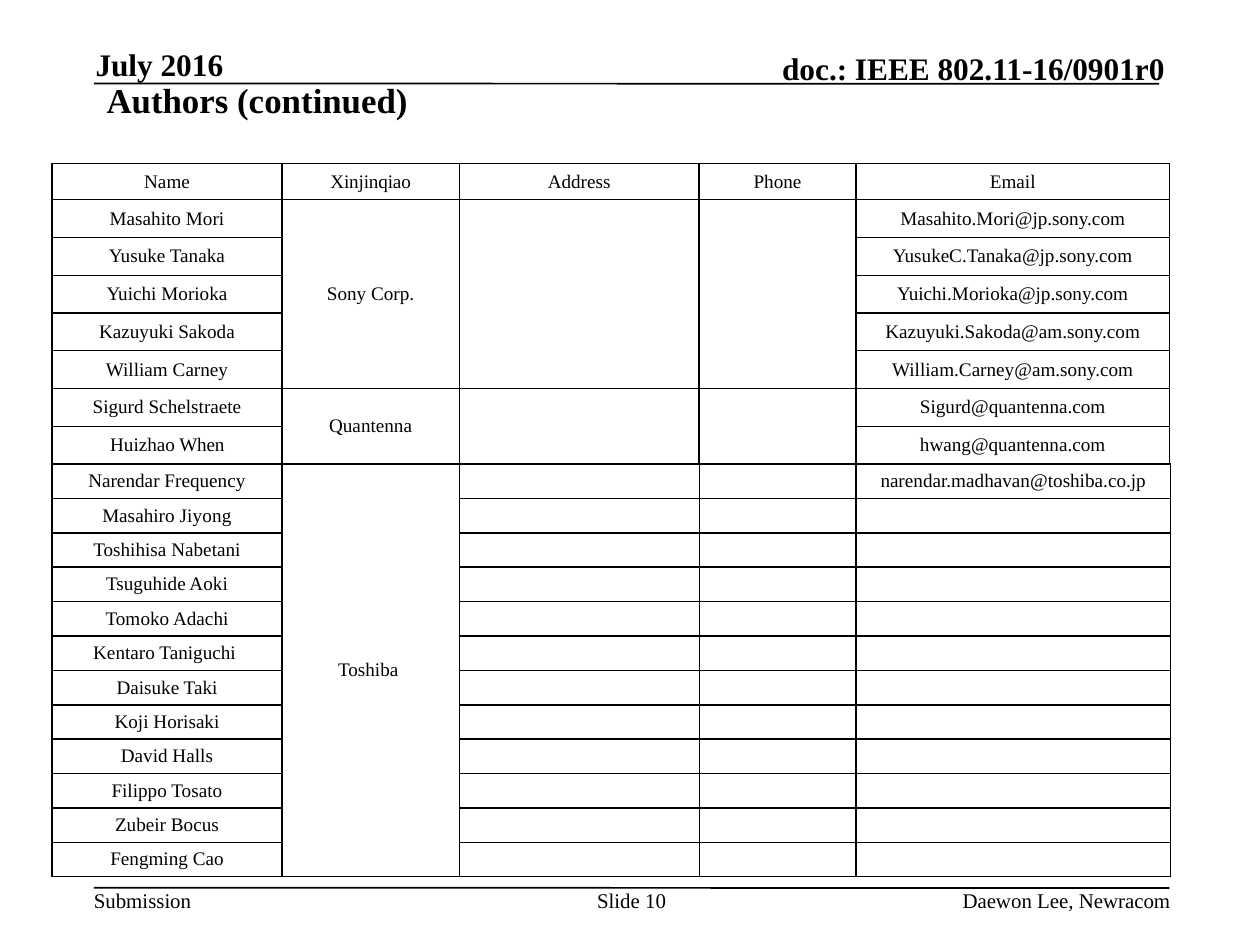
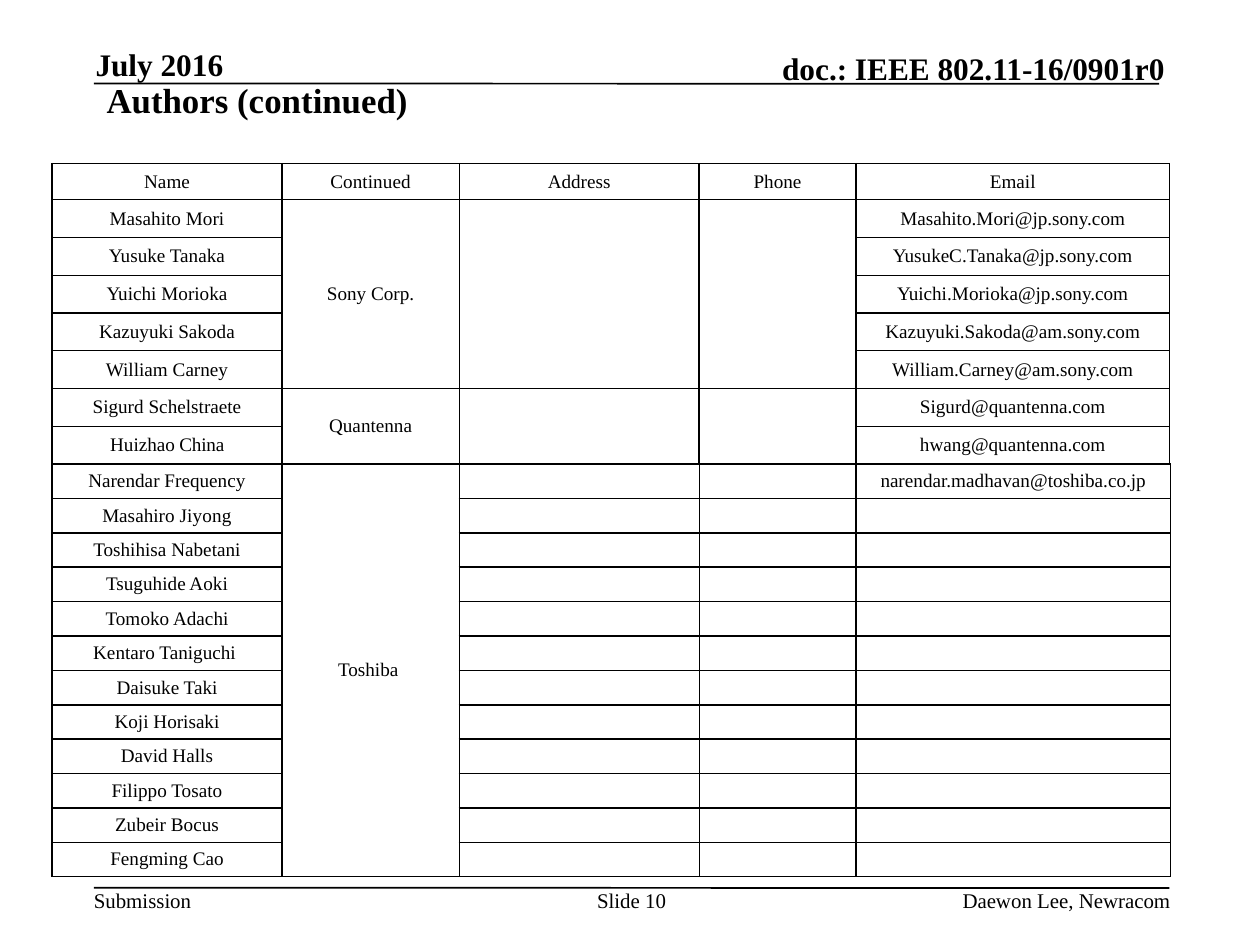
Name Xinjinqiao: Xinjinqiao -> Continued
When: When -> China
